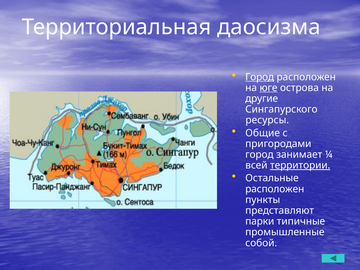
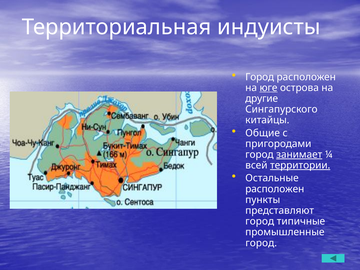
даосизма: даосизма -> индуисты
Город at (260, 77) underline: present -> none
ресурсы: ресурсы -> китайцы
занимает underline: none -> present
парки at (260, 221): парки -> город
собой at (261, 243): собой -> город
